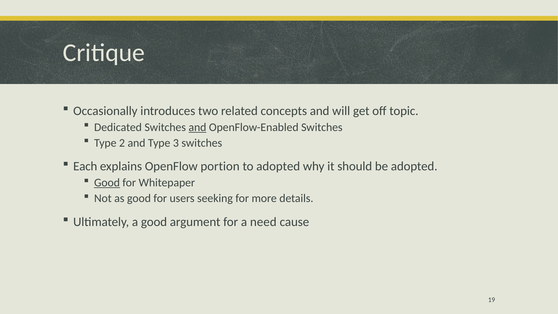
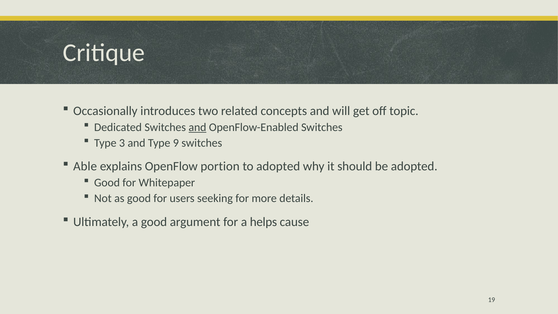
2: 2 -> 3
3: 3 -> 9
Each: Each -> Able
Good at (107, 183) underline: present -> none
need: need -> helps
